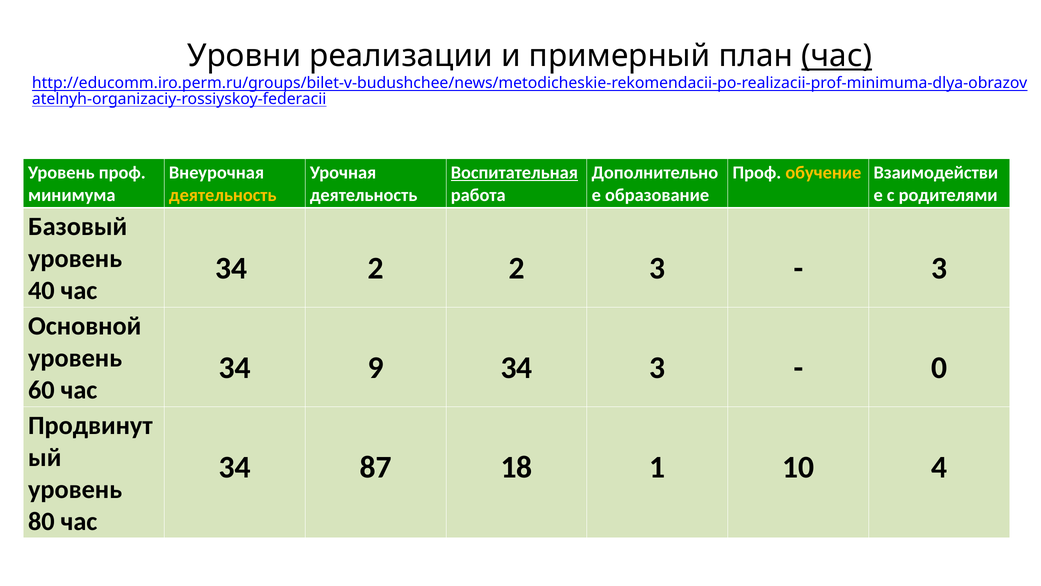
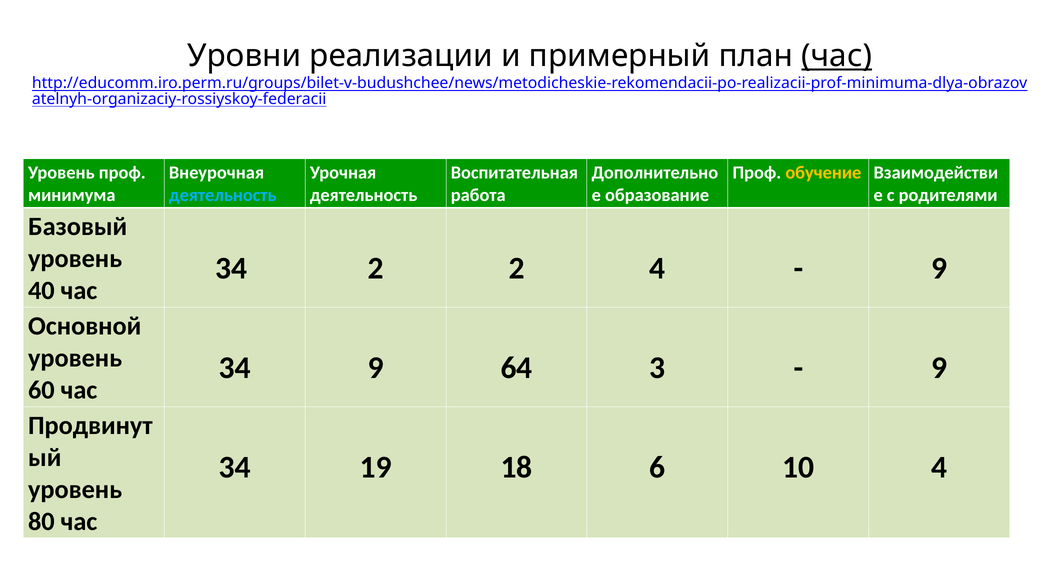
Воспитательная underline: present -> none
деятельность at (223, 195) colour: yellow -> light blue
2 3: 3 -> 4
3 at (939, 268): 3 -> 9
9 34: 34 -> 64
0 at (939, 368): 0 -> 9
87: 87 -> 19
1: 1 -> 6
